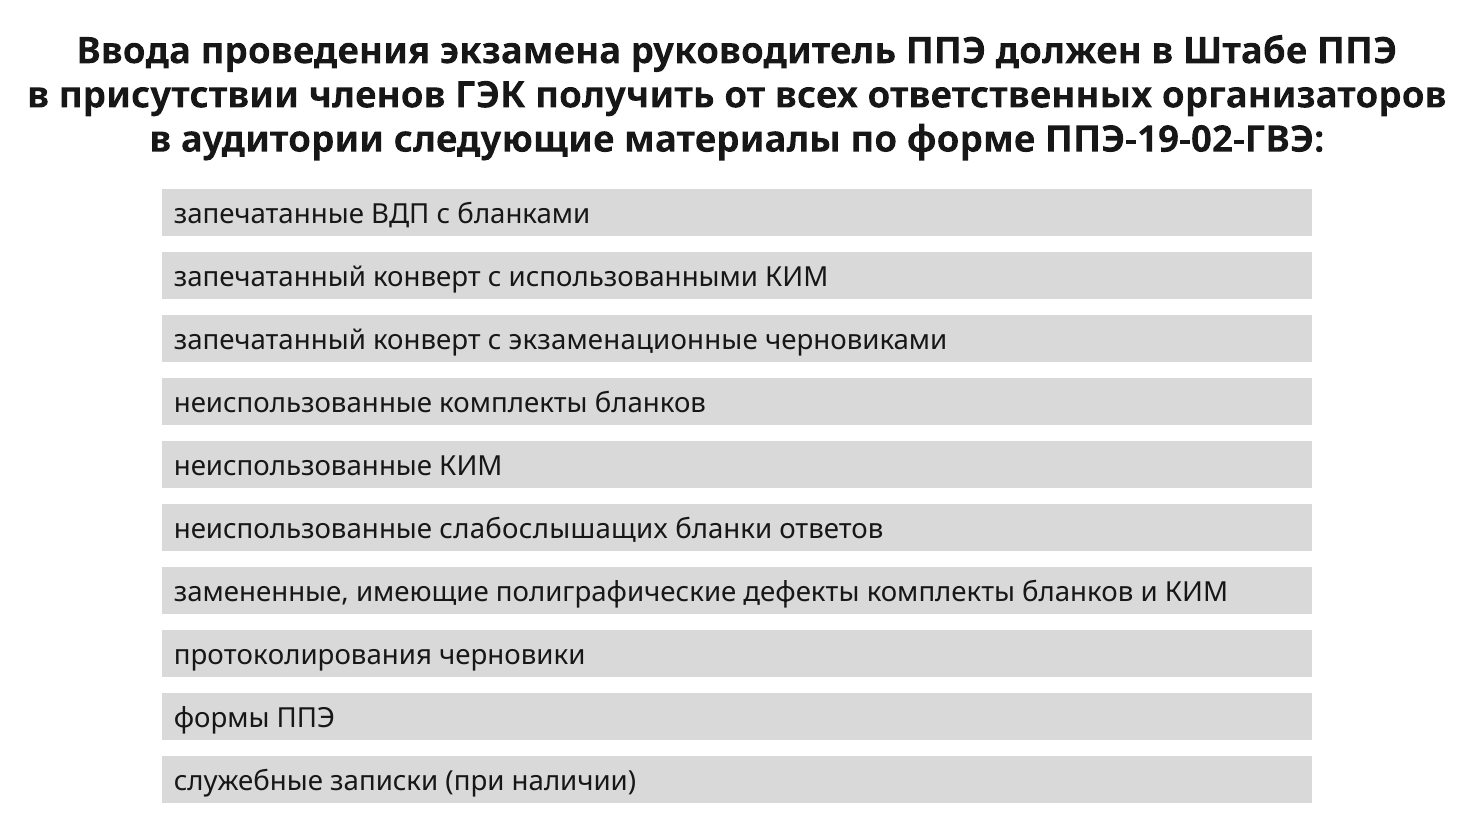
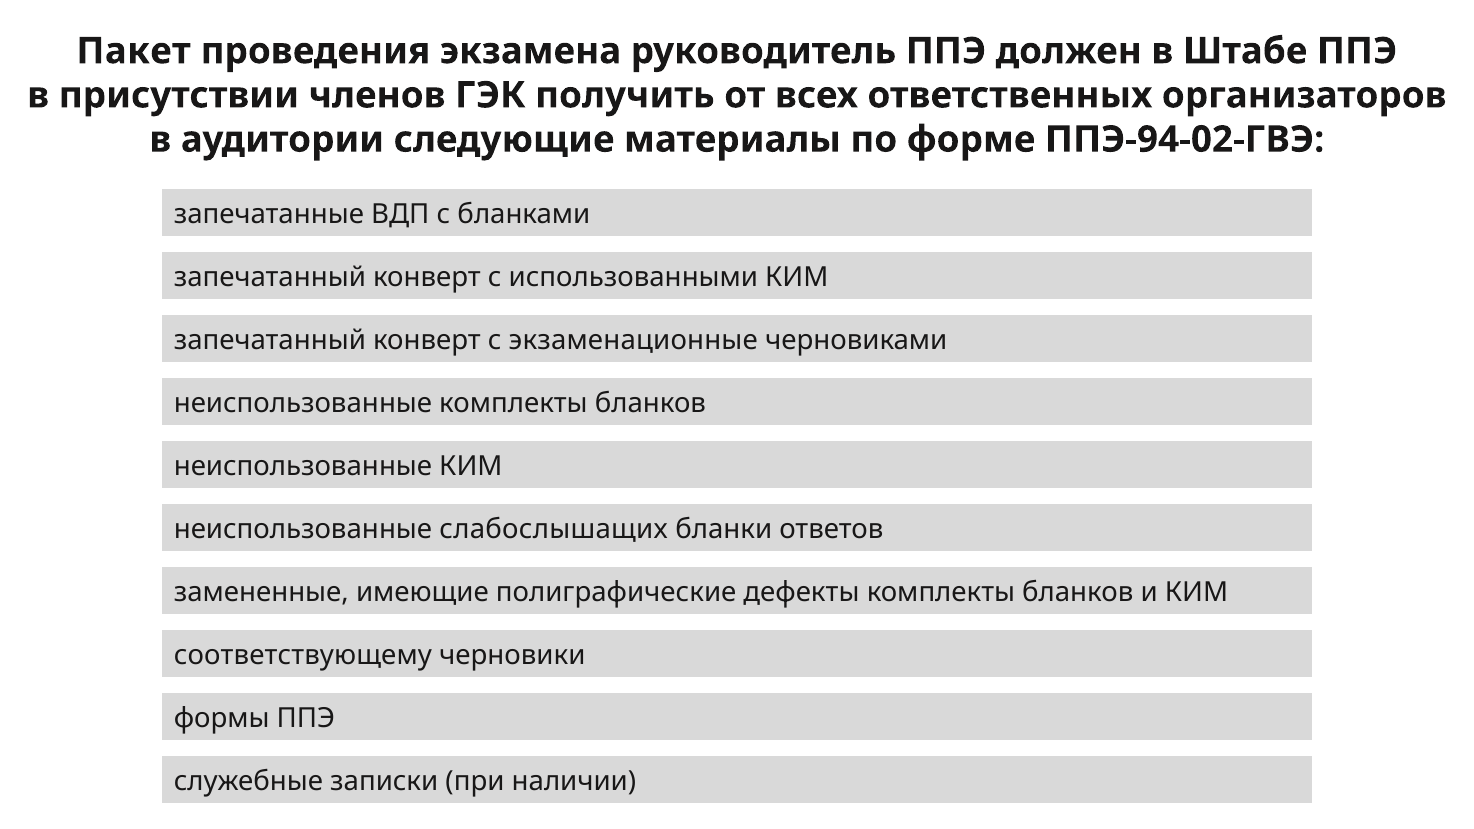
Ввода: Ввода -> Пакет
ППЭ-19-02-ГВЭ: ППЭ-19-02-ГВЭ -> ППЭ-94-02-ГВЭ
протоколирования: протоколирования -> соответствующему
